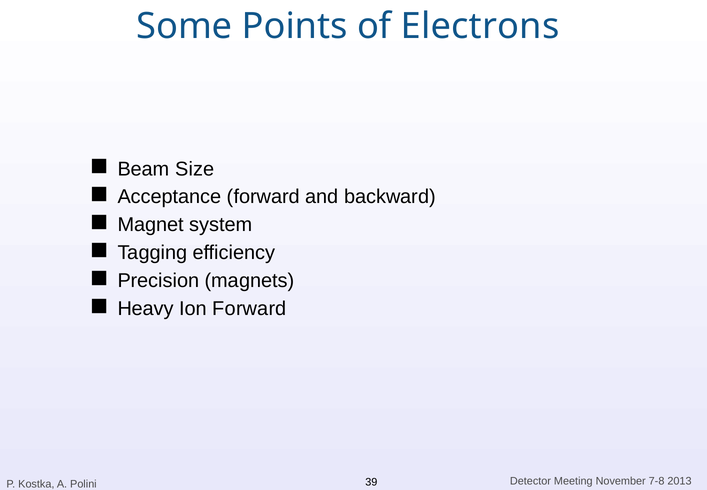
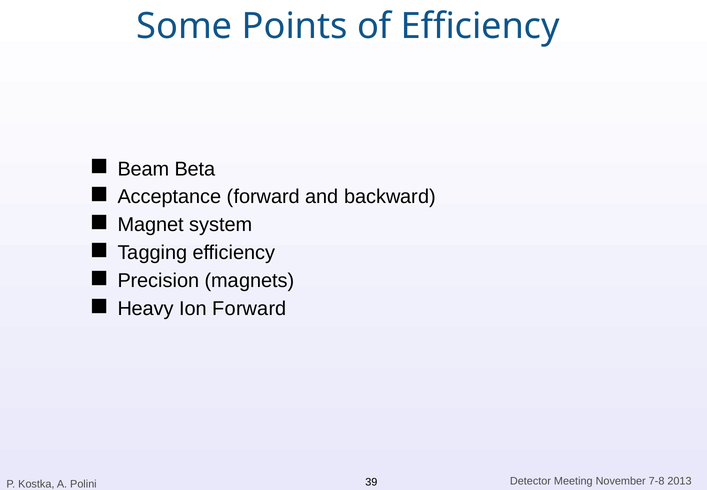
of Electrons: Electrons -> Efficiency
Size: Size -> Beta
